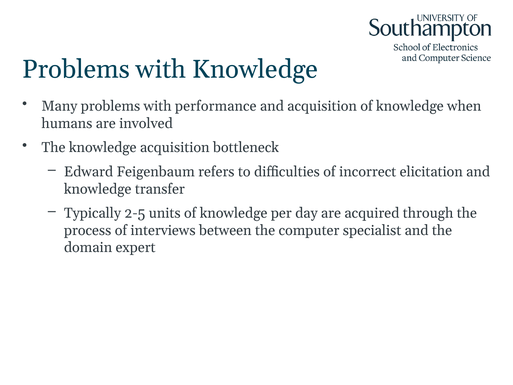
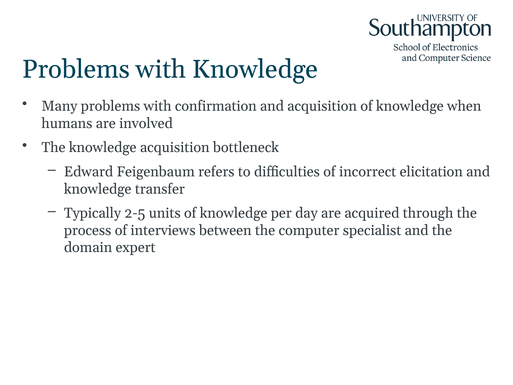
performance: performance -> confirmation
